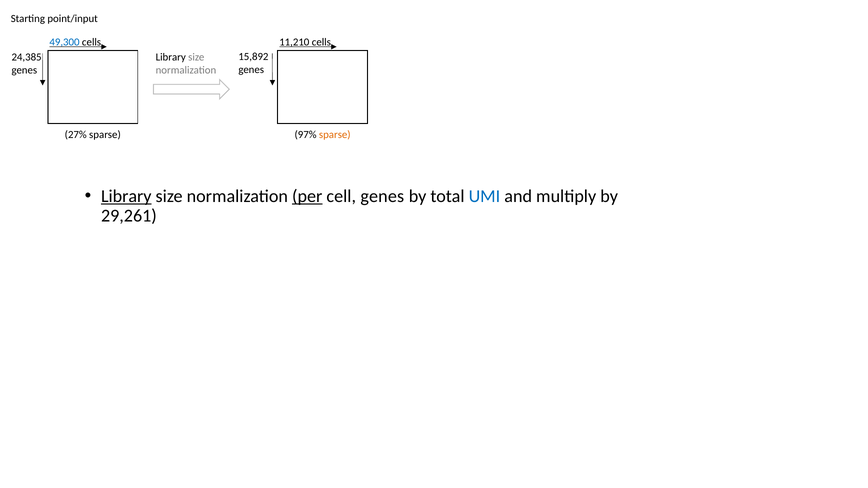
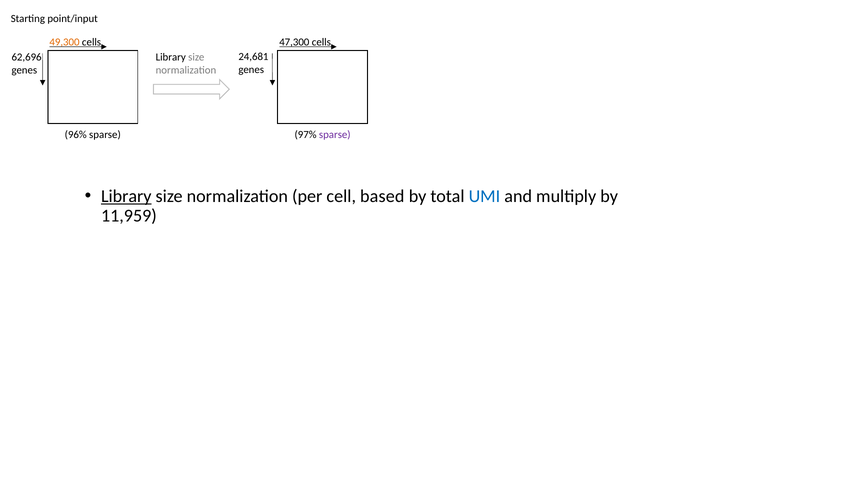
49,300 colour: blue -> orange
11,210: 11,210 -> 47,300
15,892: 15,892 -> 24,681
24,385: 24,385 -> 62,696
27%: 27% -> 96%
sparse at (335, 135) colour: orange -> purple
per underline: present -> none
cell genes: genes -> based
29,261: 29,261 -> 11,959
